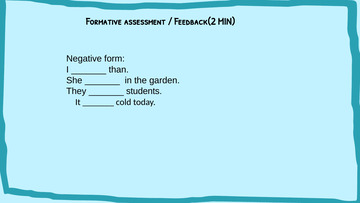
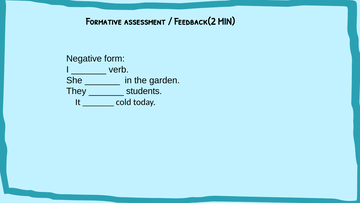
than: than -> verb
